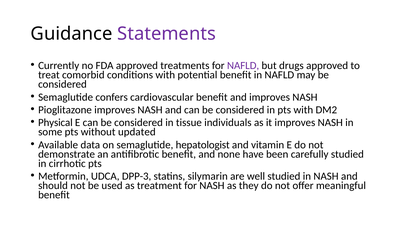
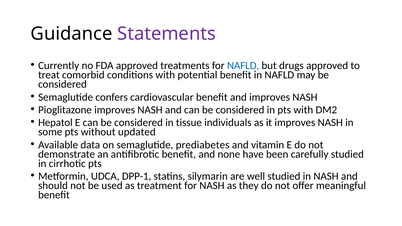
NAFLD at (243, 66) colour: purple -> blue
Physical: Physical -> Hepatol
hepatologist: hepatologist -> prediabetes
DPP-3: DPP-3 -> DPP-1
